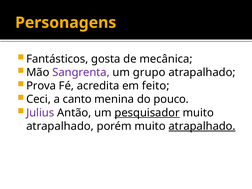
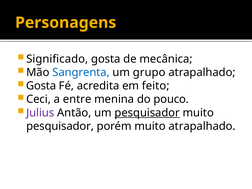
Fantásticos: Fantásticos -> Significado
Sangrenta colour: purple -> blue
Prova at (41, 86): Prova -> Gosta
canto: canto -> entre
atrapalhado at (60, 126): atrapalhado -> pesquisador
atrapalhado at (202, 126) underline: present -> none
